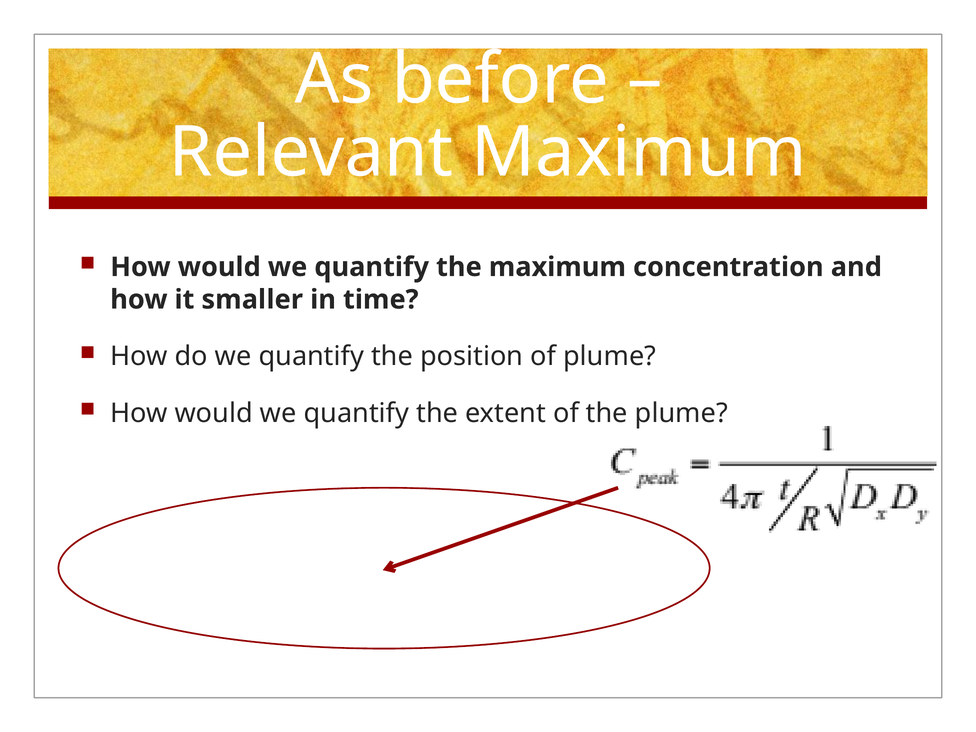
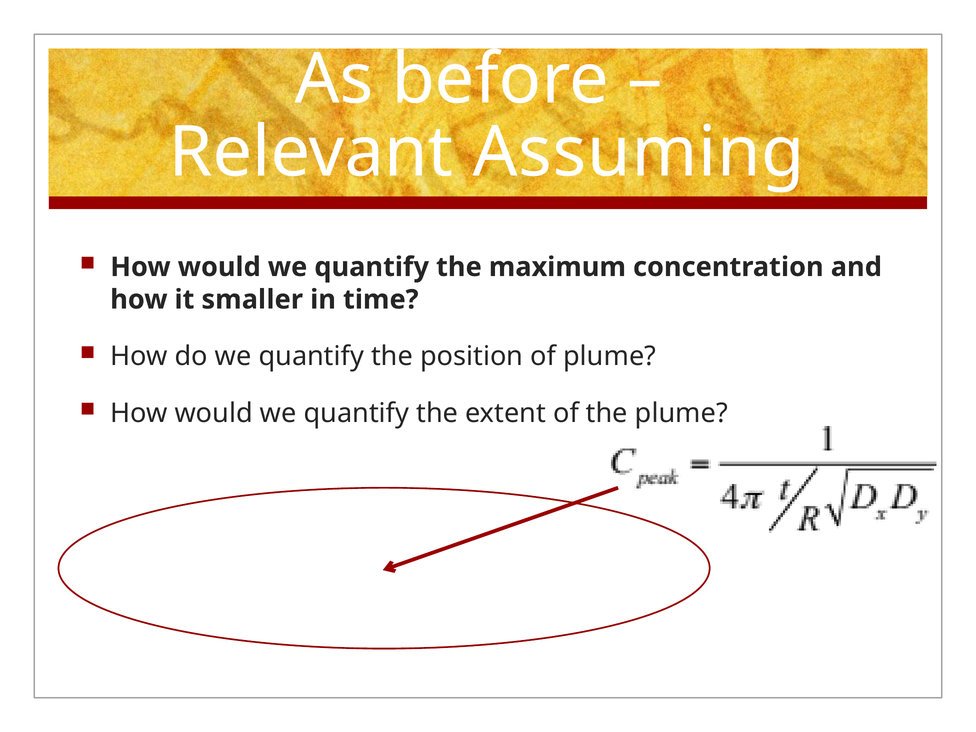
Relevant Maximum: Maximum -> Assuming
